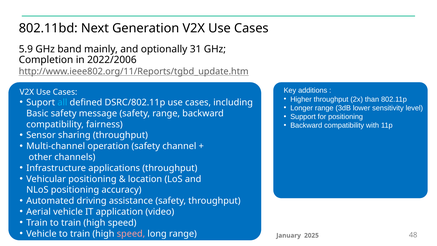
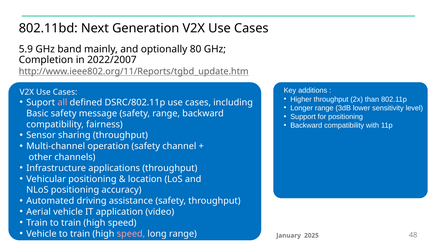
31: 31 -> 80
2022/2006: 2022/2006 -> 2022/2007
all colour: light blue -> pink
